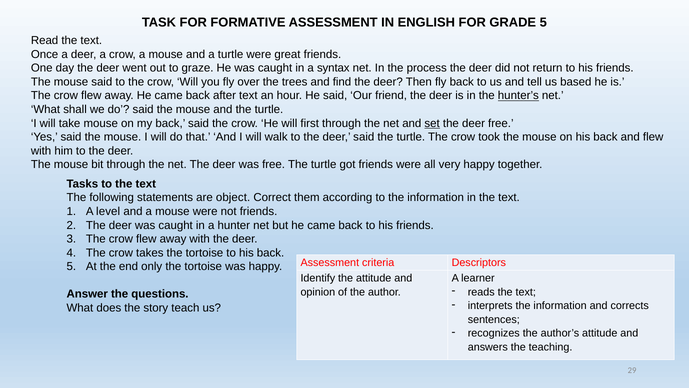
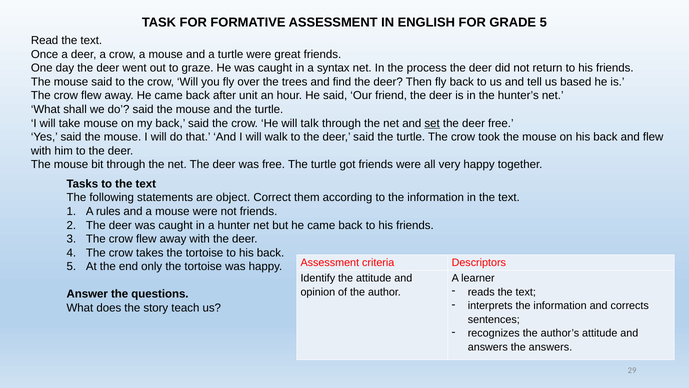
after text: text -> unit
hunter’s underline: present -> none
first: first -> talk
level: level -> rules
the teaching: teaching -> answers
